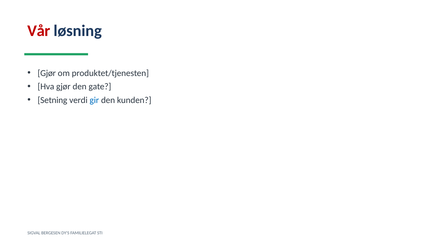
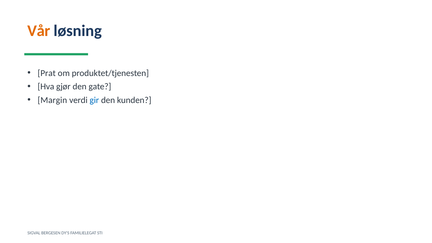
Vår colour: red -> orange
Gjør at (47, 73): Gjør -> Prat
Setning: Setning -> Margin
